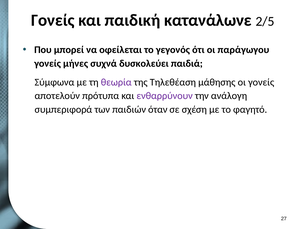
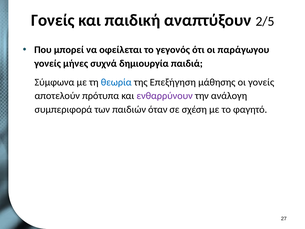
κατανάλωνε: κατανάλωνε -> αναπτύξουν
δυσκολεύει: δυσκολεύει -> δημιουργία
θεωρία colour: purple -> blue
Τηλεθέαση: Τηλεθέαση -> Επεξήγηση
